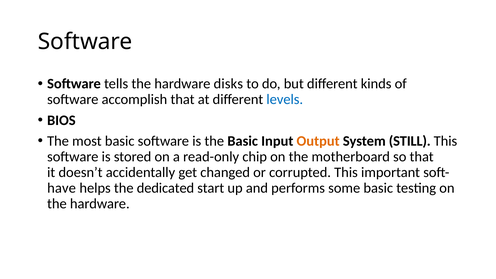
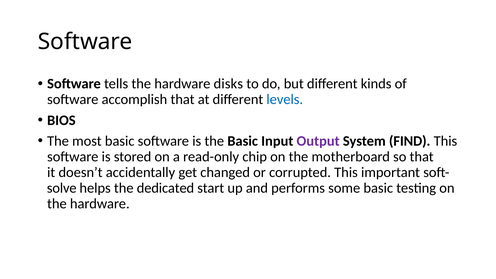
Output colour: orange -> purple
STILL: STILL -> FIND
have: have -> solve
